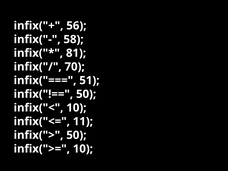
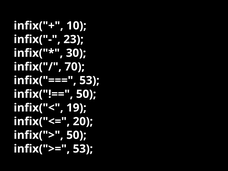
56: 56 -> 10
58: 58 -> 23
81: 81 -> 30
infix("=== 51: 51 -> 53
infix("< 10: 10 -> 19
11: 11 -> 20
infix(">= 10: 10 -> 53
